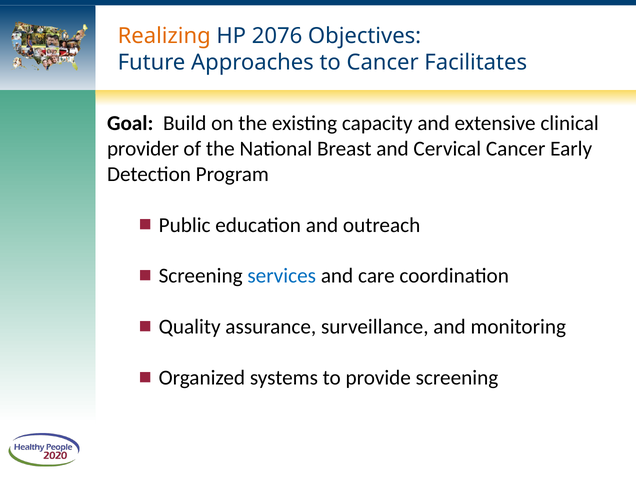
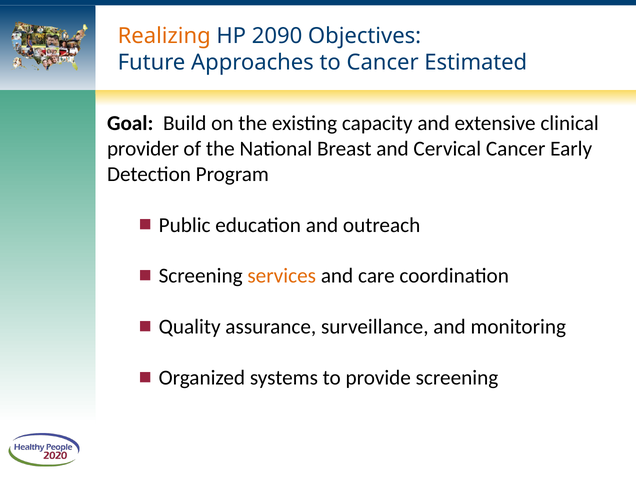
2076: 2076 -> 2090
Facilitates: Facilitates -> Estimated
services colour: blue -> orange
